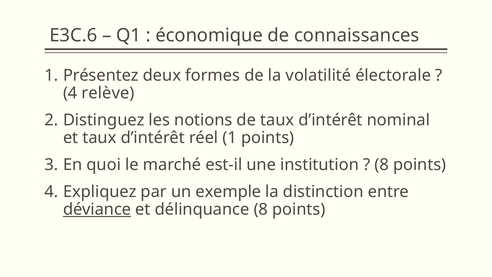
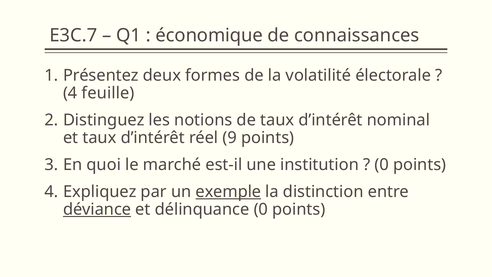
E3C.6: E3C.6 -> E3C.7
relève: relève -> feuille
réel 1: 1 -> 9
8 at (382, 165): 8 -> 0
exemple underline: none -> present
délinquance 8: 8 -> 0
